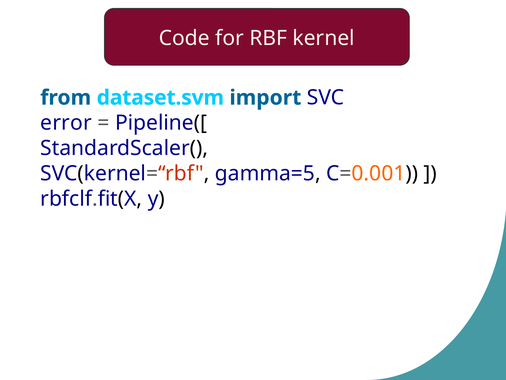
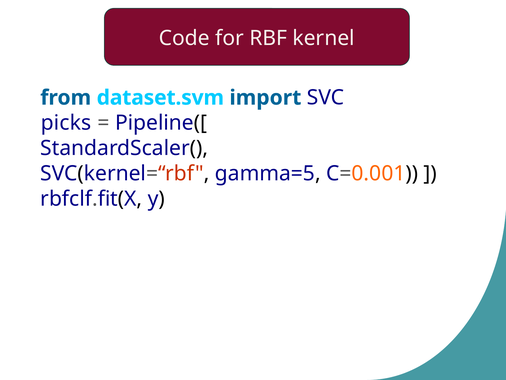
error: error -> picks
